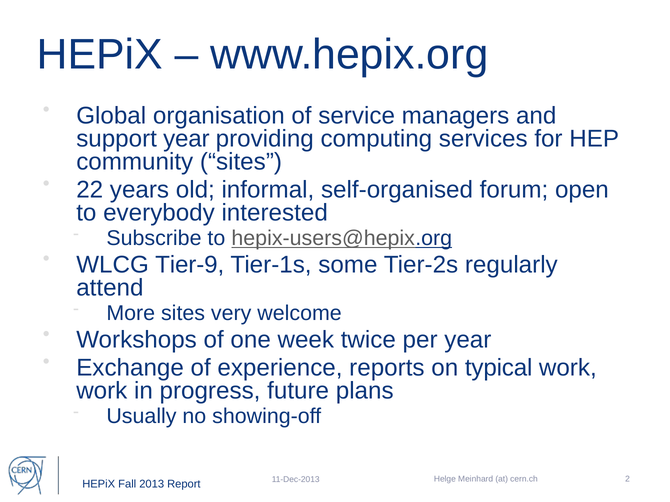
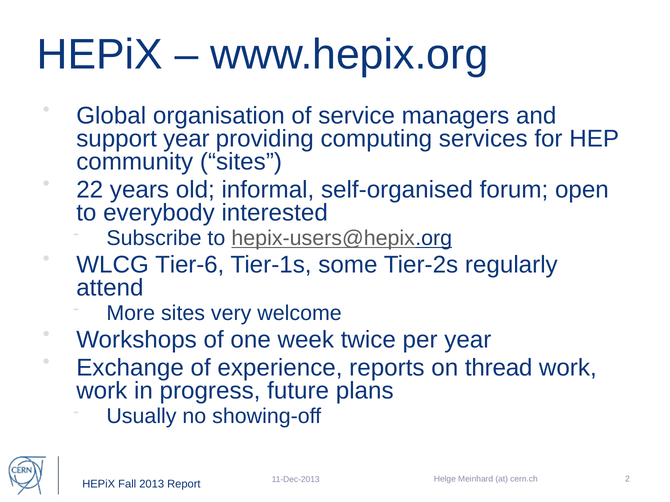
Tier-9: Tier-9 -> Tier-6
typical: typical -> thread
